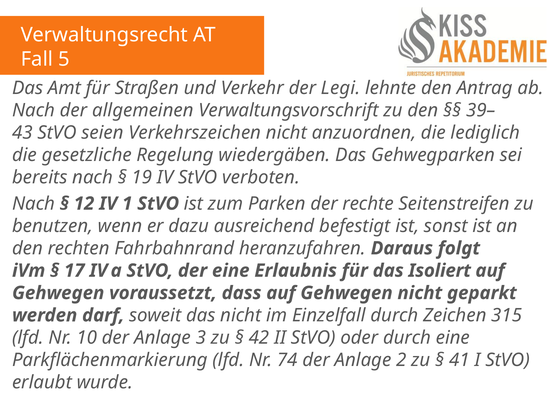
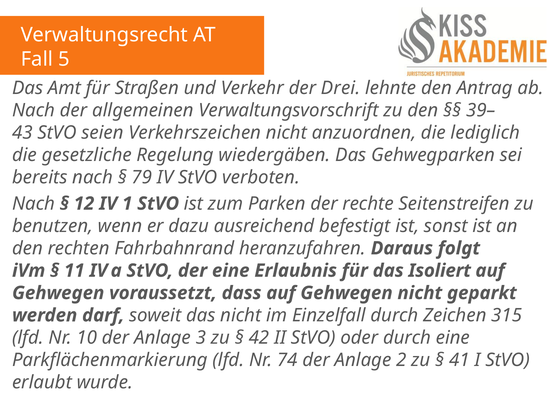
Legi: Legi -> Drei
19: 19 -> 79
17: 17 -> 11
